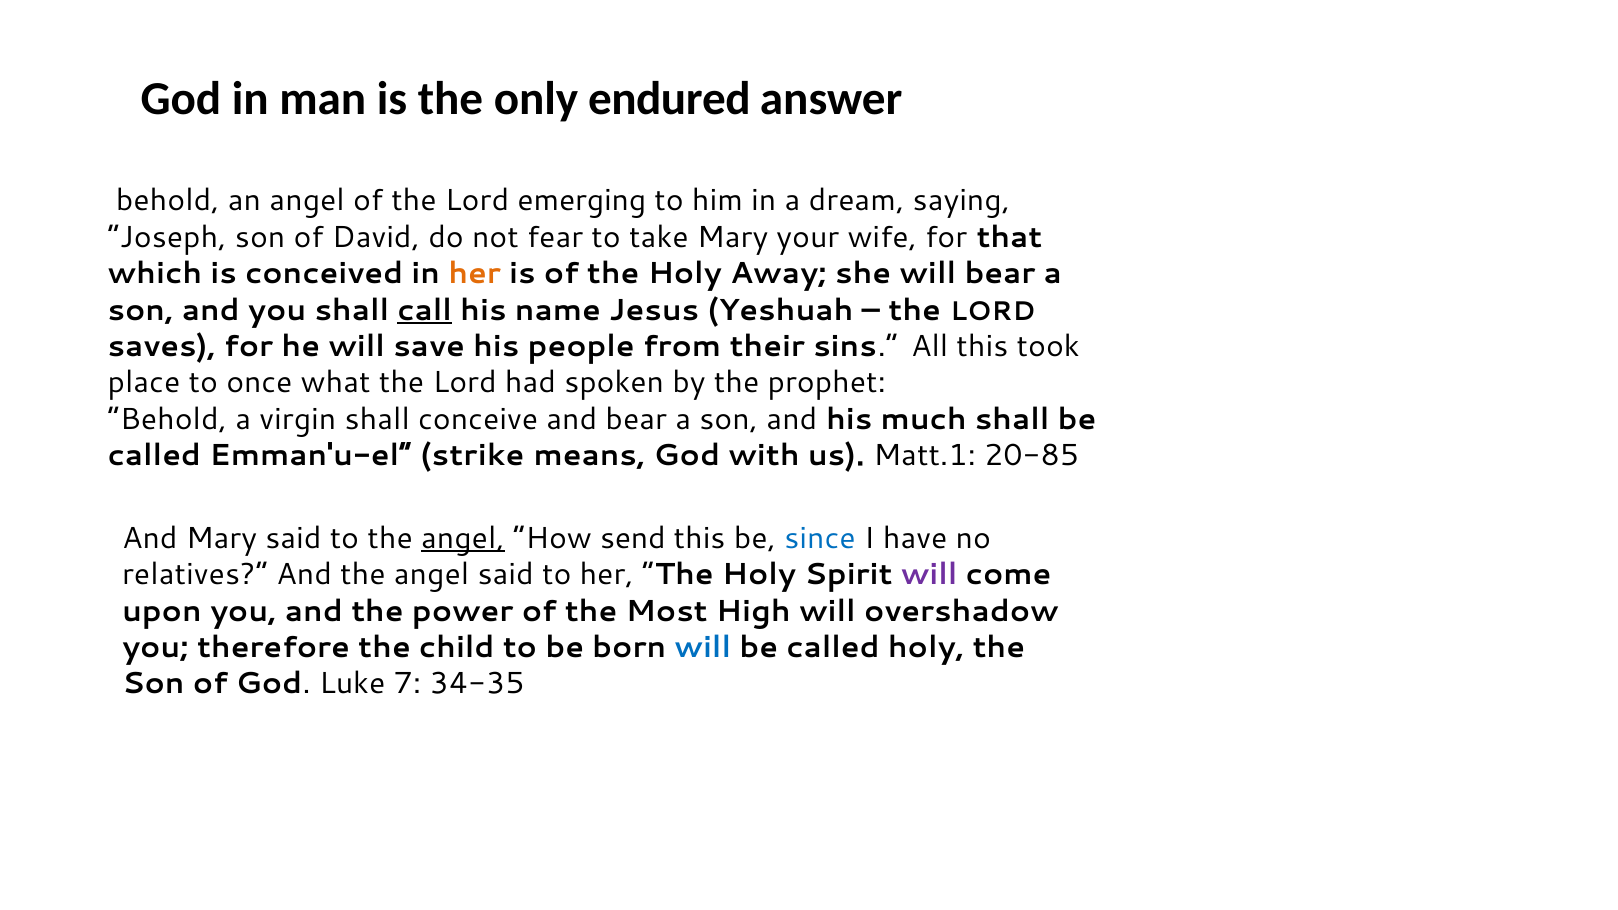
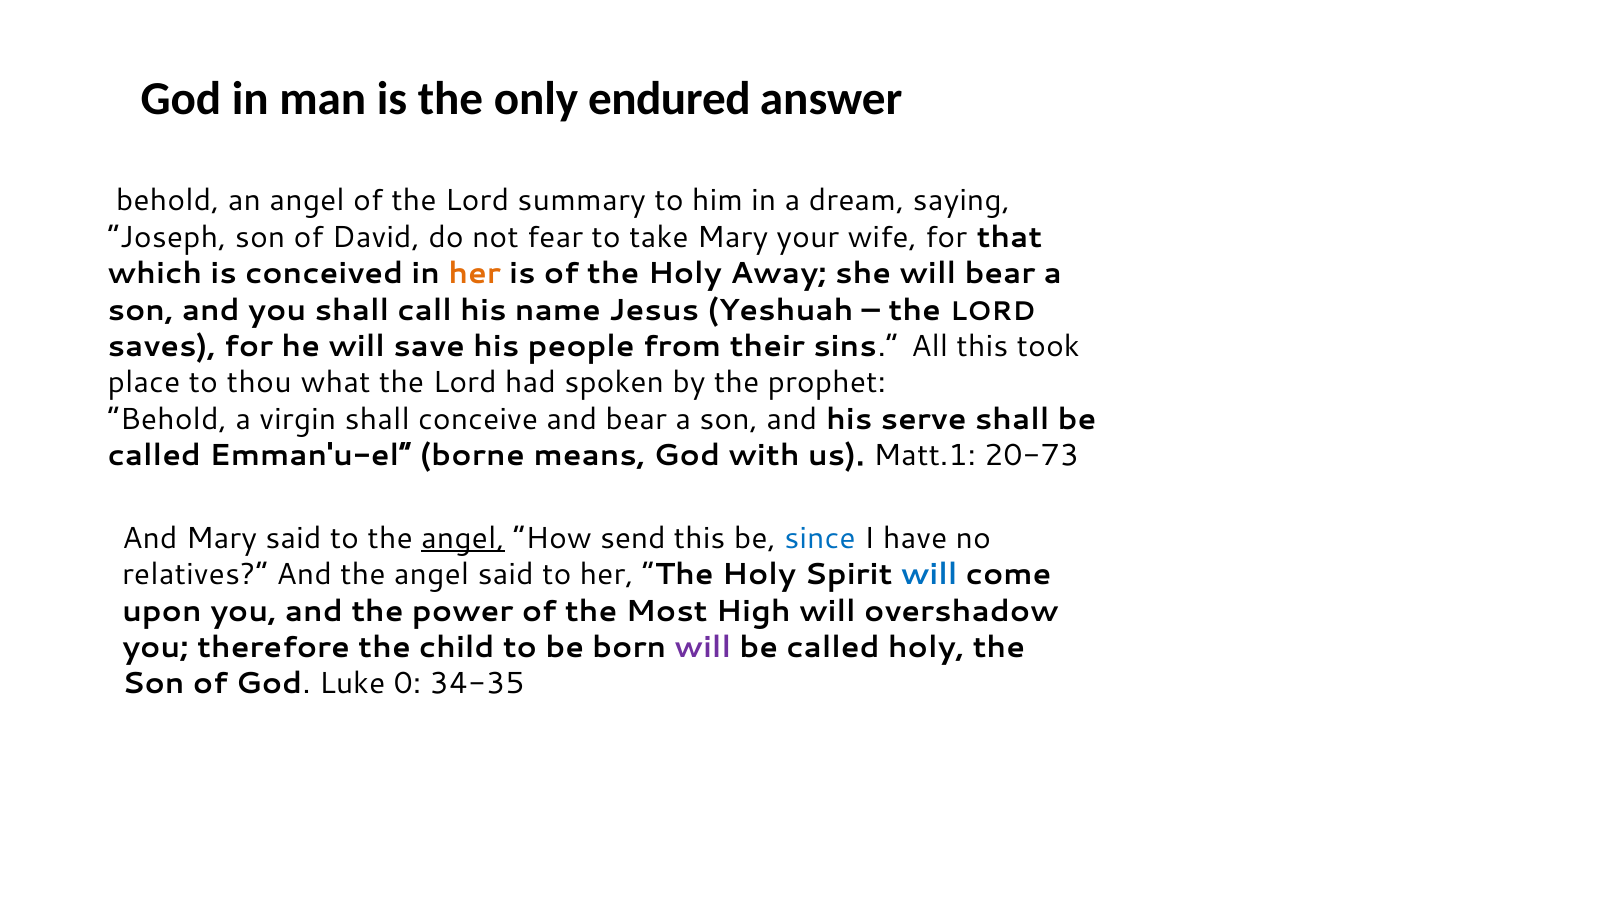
emerging: emerging -> summary
call underline: present -> none
once: once -> thou
much: much -> serve
strike: strike -> borne
20-85: 20-85 -> 20-73
will at (929, 575) colour: purple -> blue
will at (703, 648) colour: blue -> purple
7: 7 -> 0
